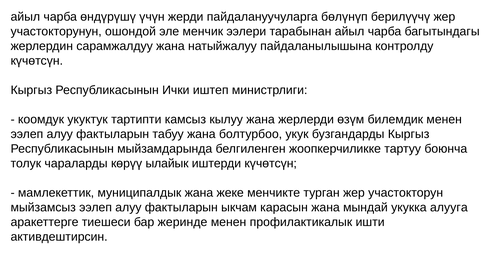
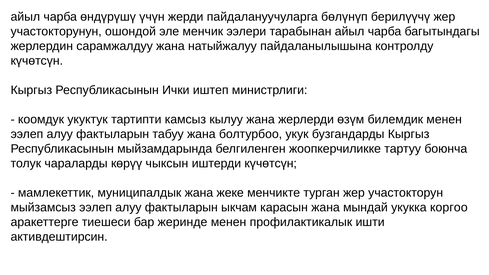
ылайык: ылайык -> чыксын
алууга: алууга -> коргоо
